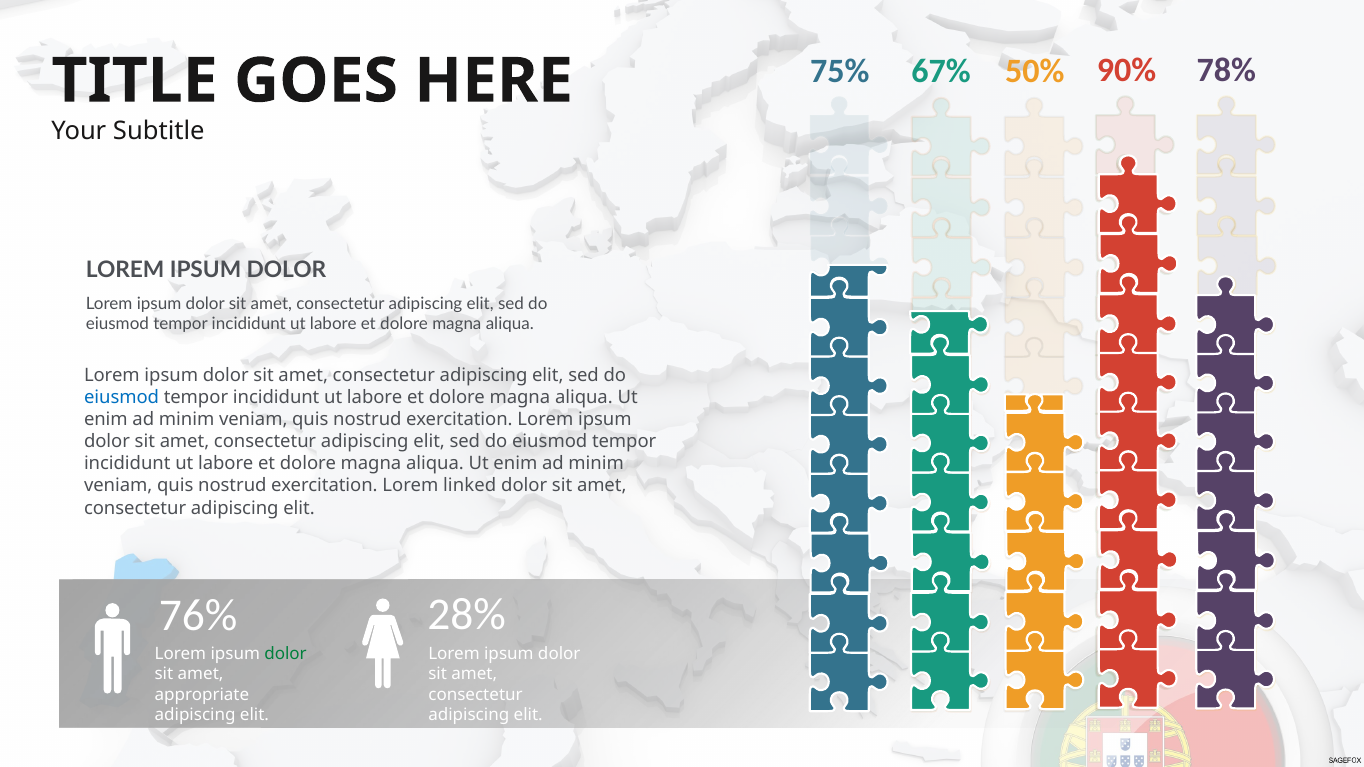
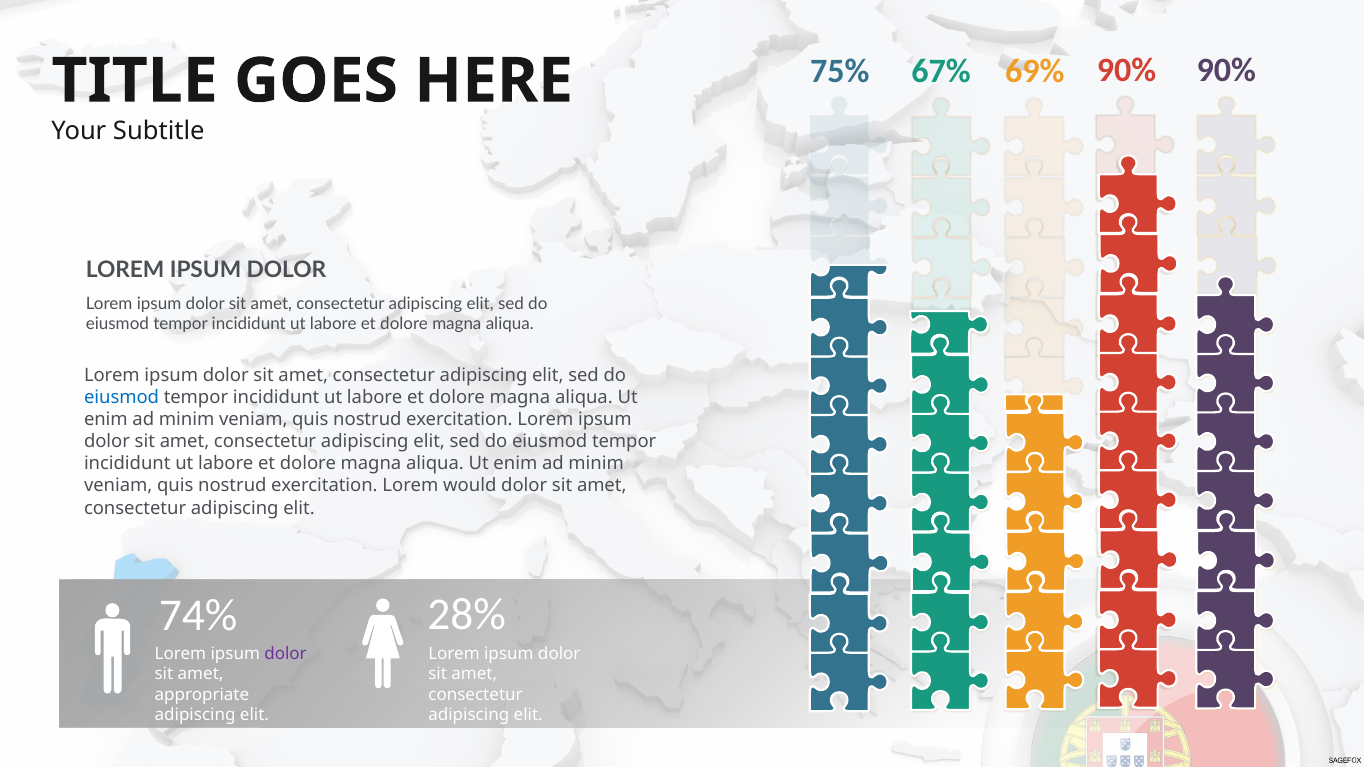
78% at (1226, 70): 78% -> 90%
50%: 50% -> 69%
linked: linked -> would
76%: 76% -> 74%
dolor at (286, 654) colour: green -> purple
